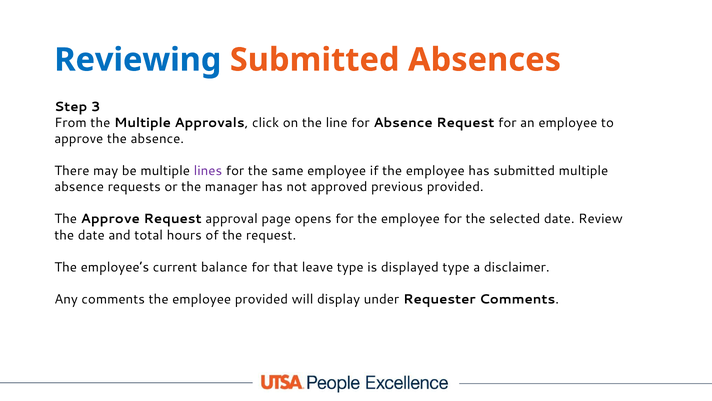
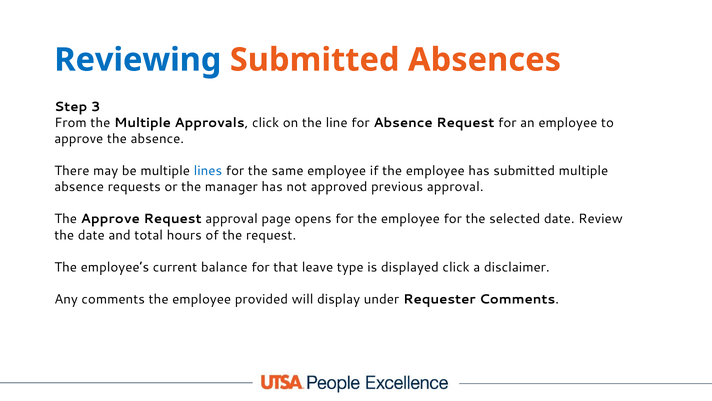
lines colour: purple -> blue
previous provided: provided -> approval
displayed type: type -> click
